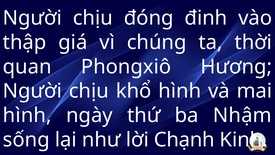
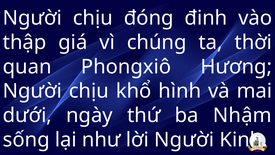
hình at (27, 115): hình -> dưới
lời Chạnh: Chạnh -> Người
